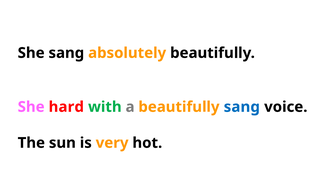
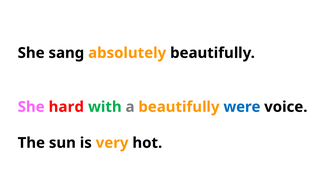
beautifully sang: sang -> were
